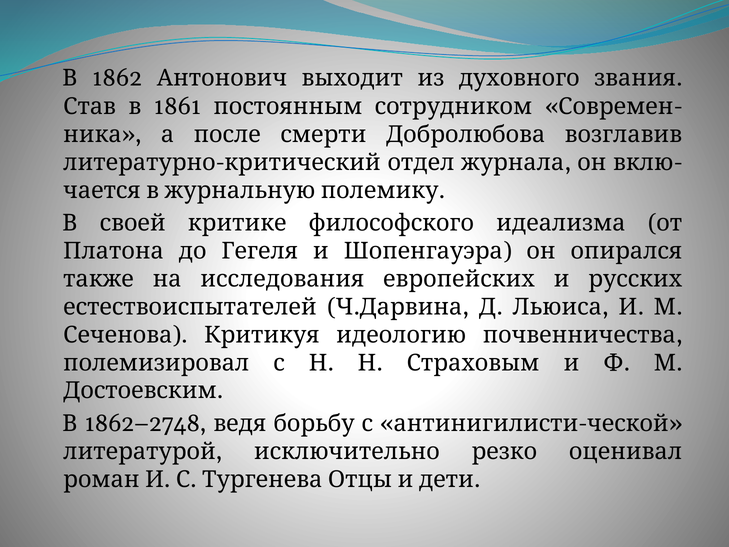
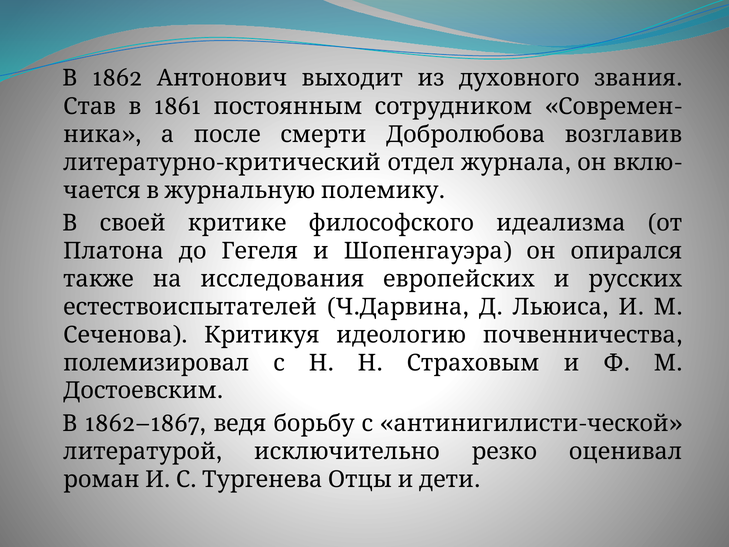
1862–2748: 1862–2748 -> 1862–1867
